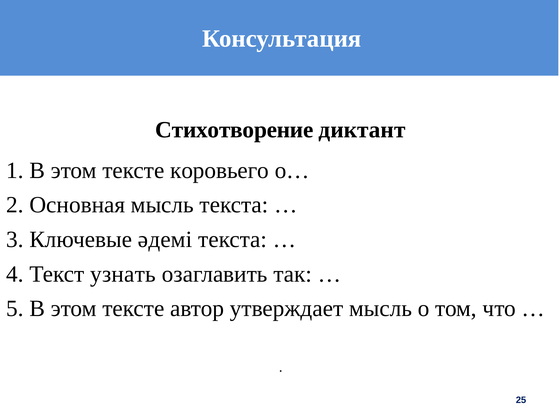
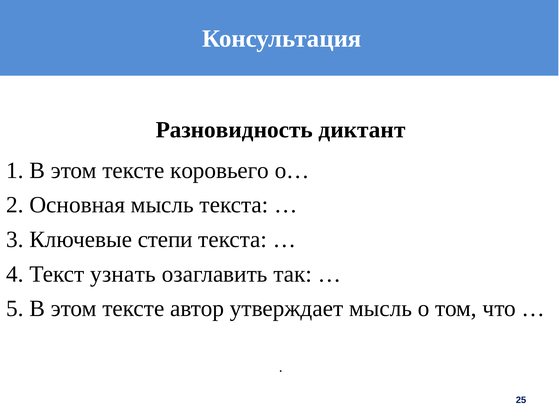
Стихотворение: Стихотворение -> Разновидность
әдемі: әдемі -> степи
